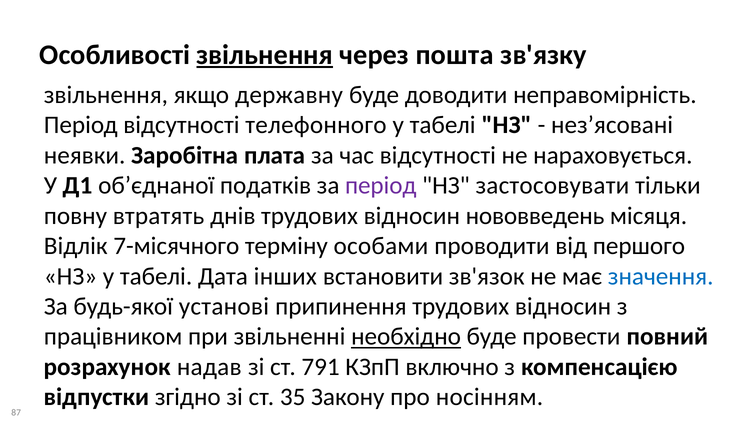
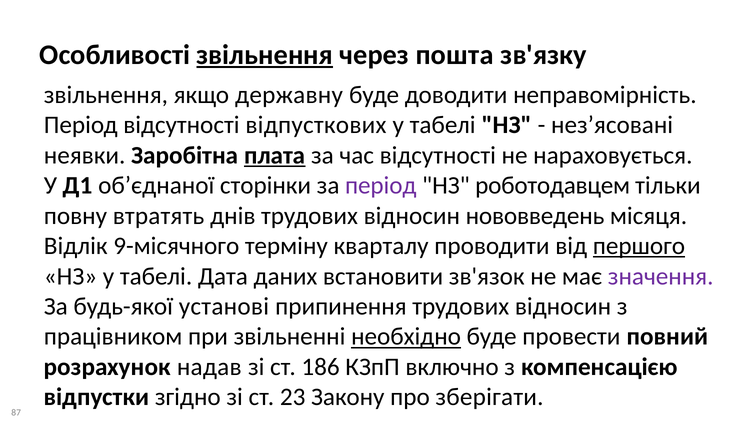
телефонного: телефонного -> відпусткових
плата underline: none -> present
податків: податків -> сторінки
застосовувати: застосовувати -> роботодавцем
7-місячного: 7-місячного -> 9-місячного
особами: особами -> кварталу
першого underline: none -> present
інших: інших -> даних
значення colour: blue -> purple
791: 791 -> 186
35: 35 -> 23
носінням: носінням -> зберігати
